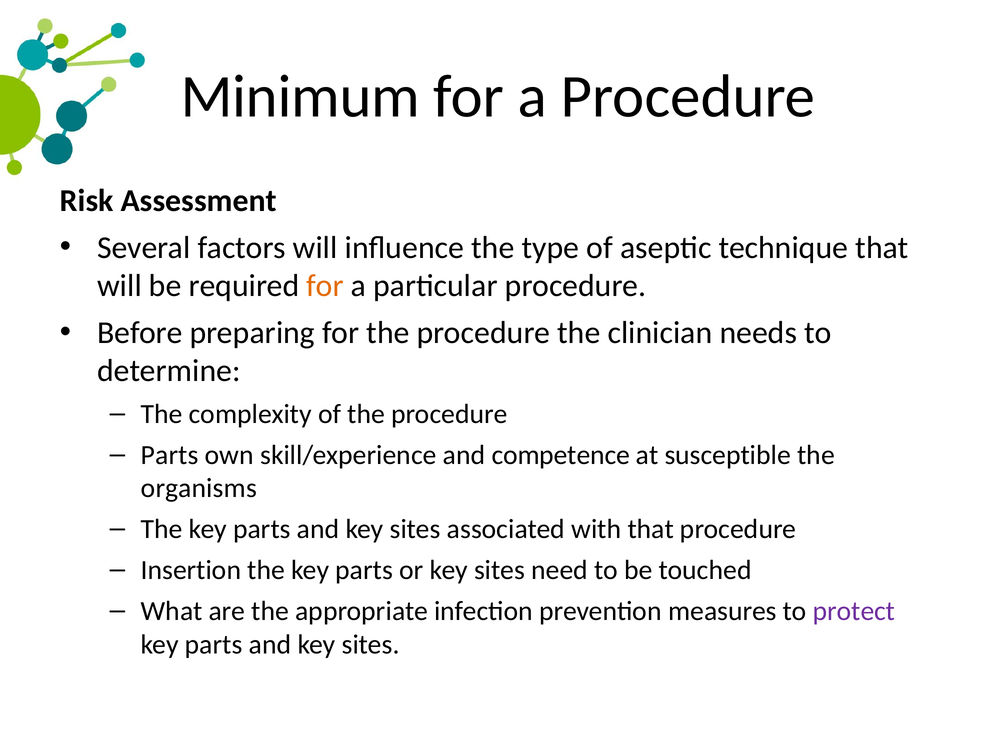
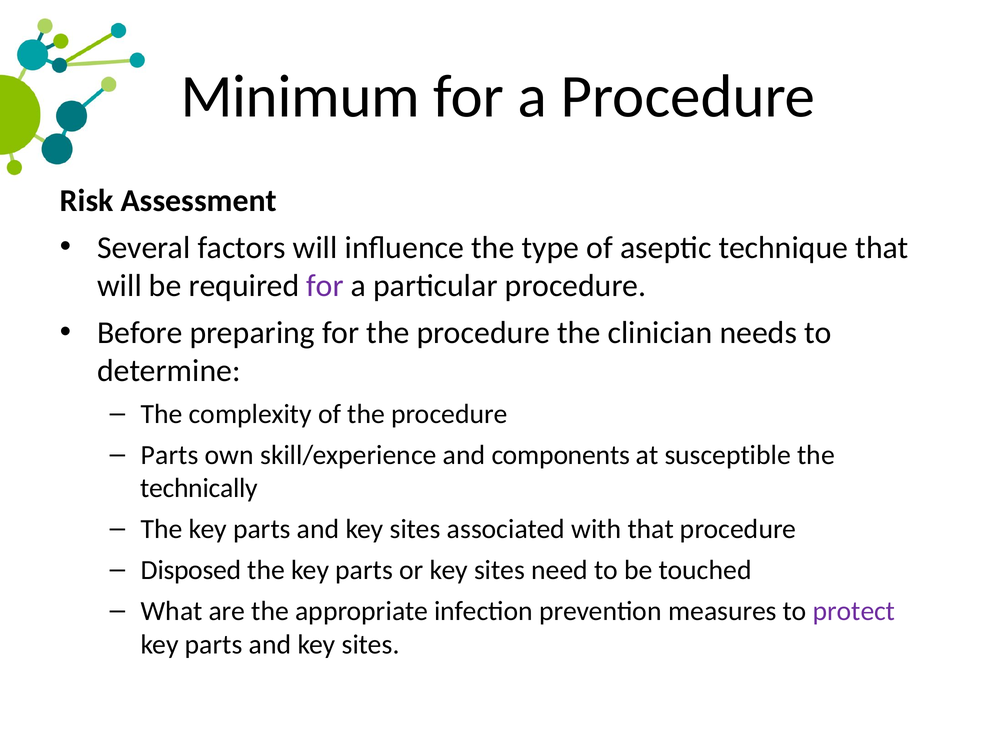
for at (325, 286) colour: orange -> purple
competence: competence -> components
organisms: organisms -> technically
Insertion: Insertion -> Disposed
